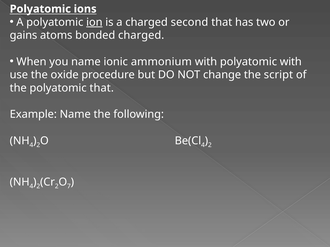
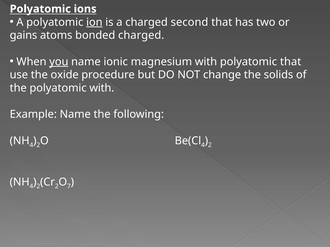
you underline: none -> present
ammonium: ammonium -> magnesium
polyatomic with: with -> that
script: script -> solids
polyatomic that: that -> with
